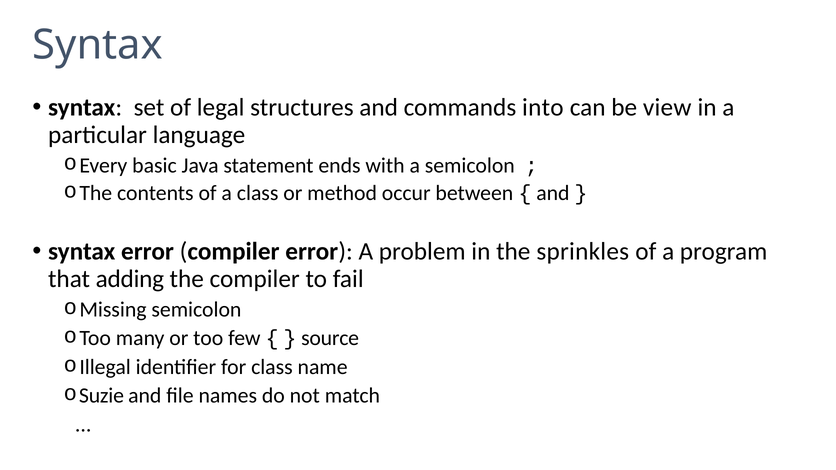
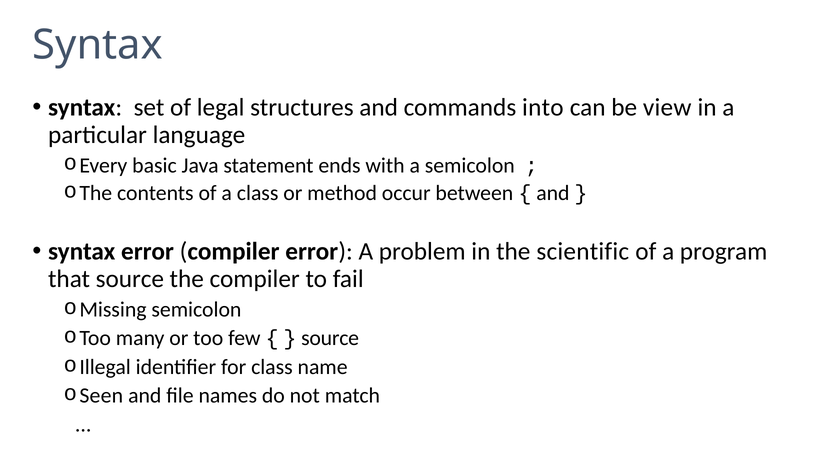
sprinkles: sprinkles -> scientific
that adding: adding -> source
Suzie: Suzie -> Seen
